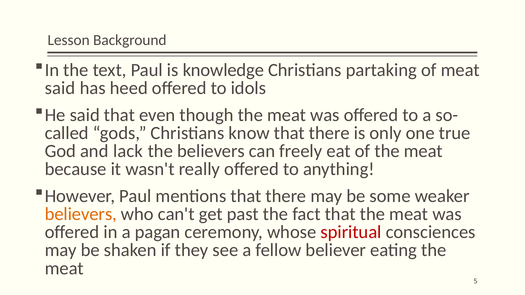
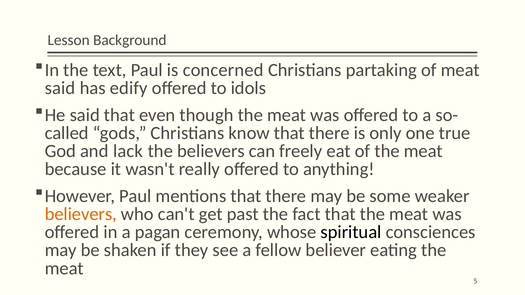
knowledge: knowledge -> concerned
heed: heed -> edify
spiritual colour: red -> black
